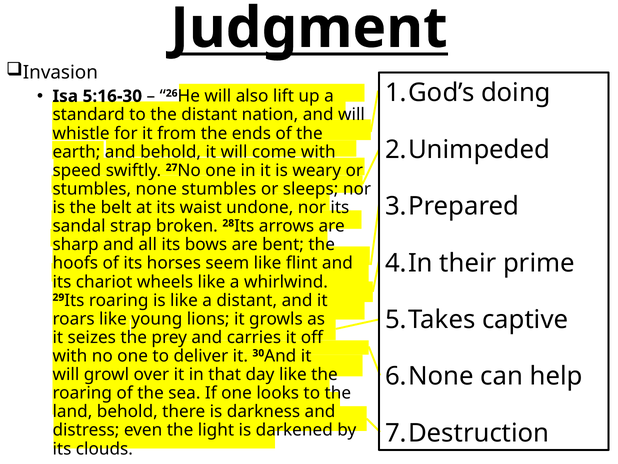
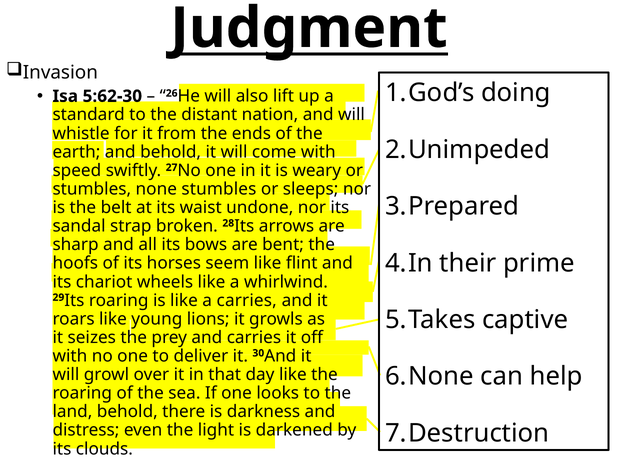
5:16-30: 5:16-30 -> 5:62-30
a distant: distant -> carries
